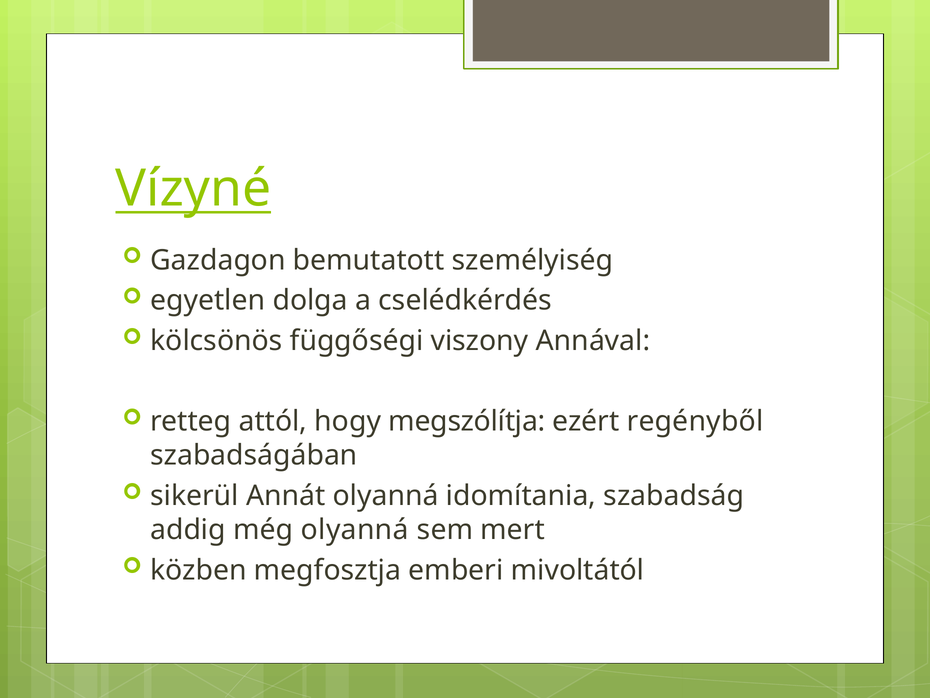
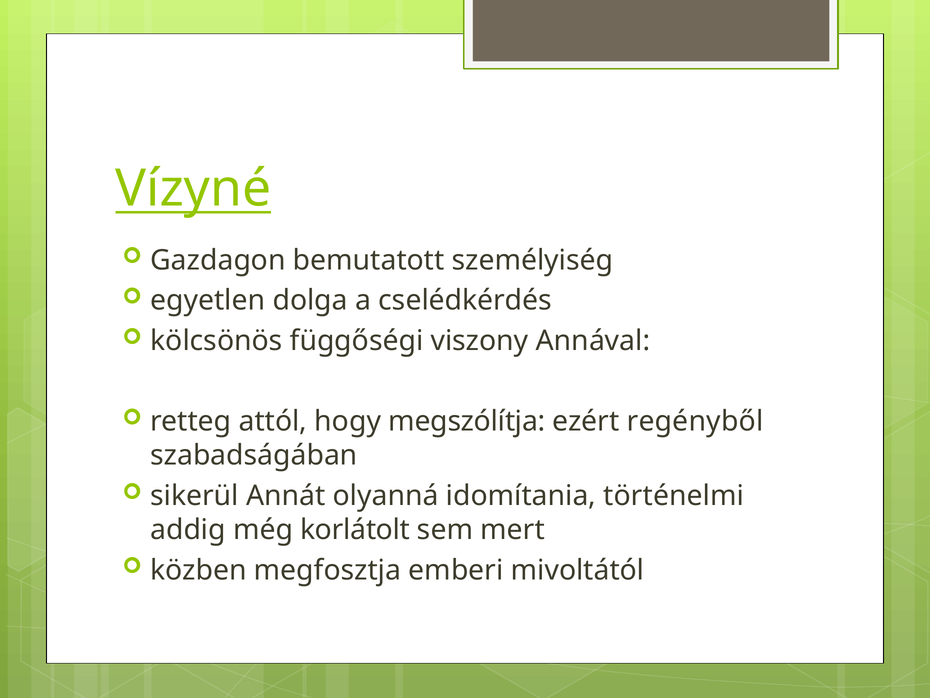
szabadság: szabadság -> történelmi
még olyanná: olyanná -> korlátolt
